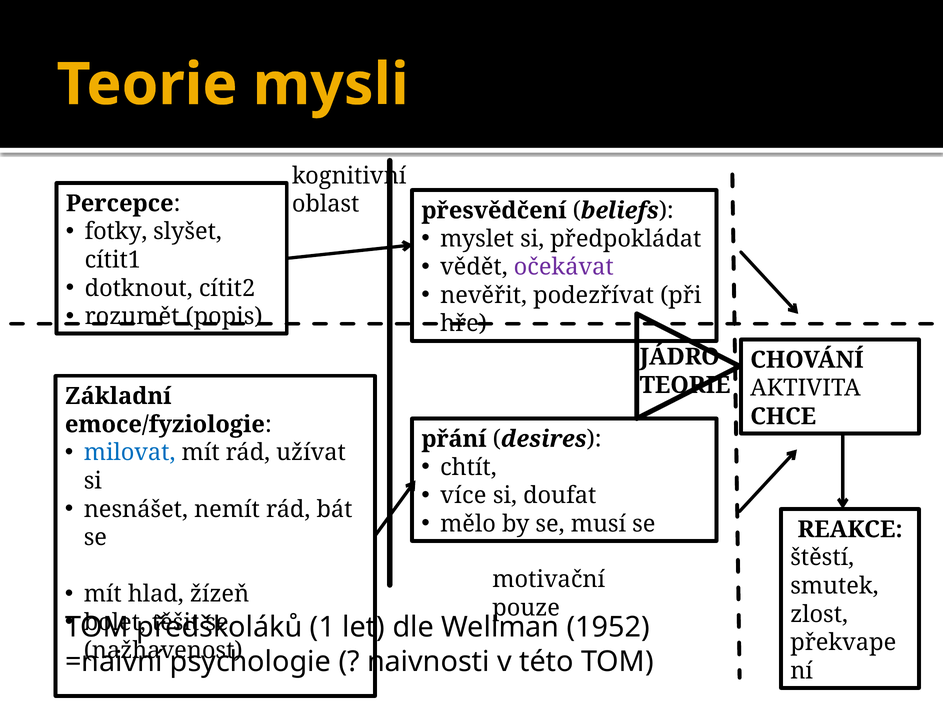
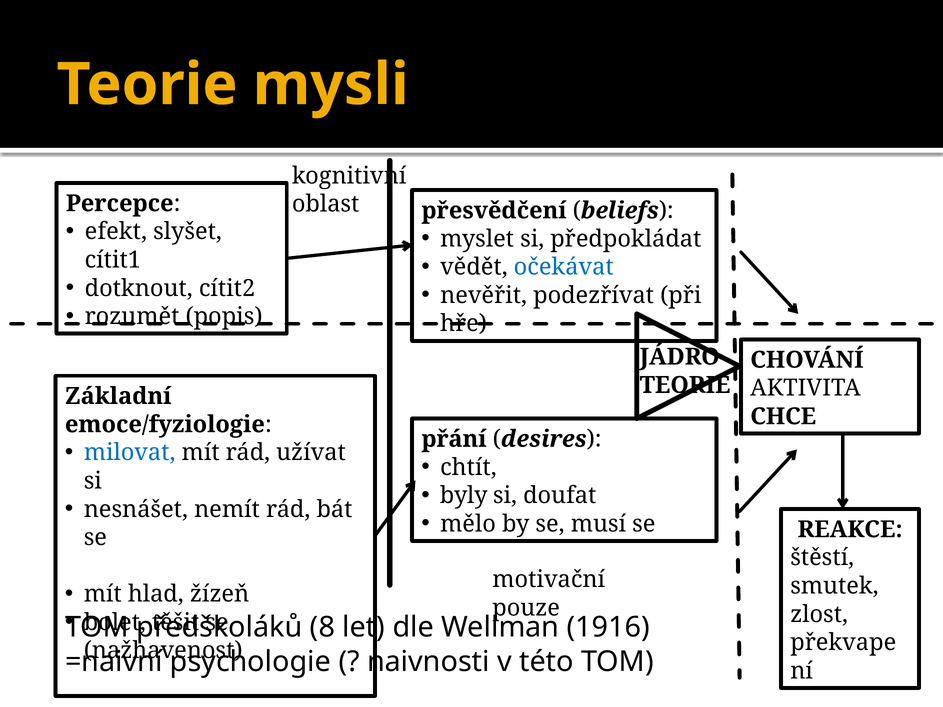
fotky: fotky -> efekt
očekávat colour: purple -> blue
více: více -> byly
1: 1 -> 8
1952: 1952 -> 1916
